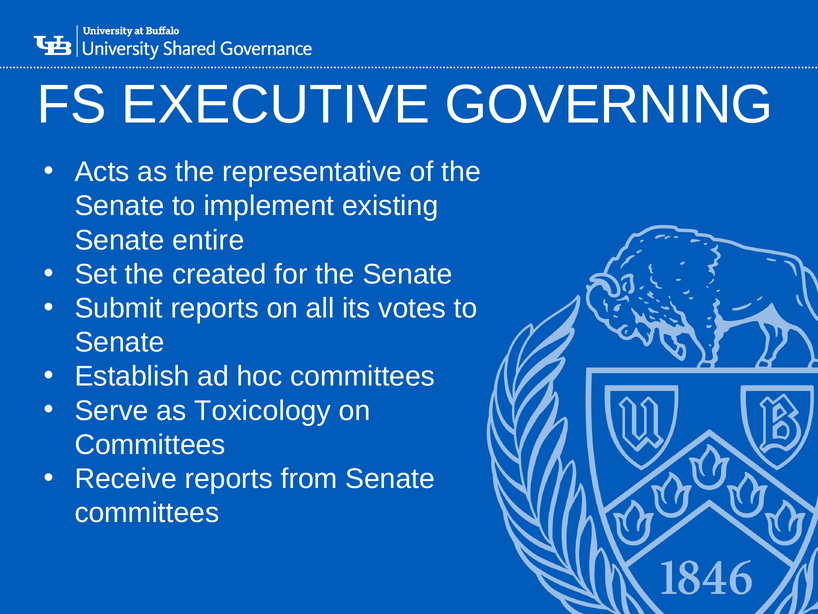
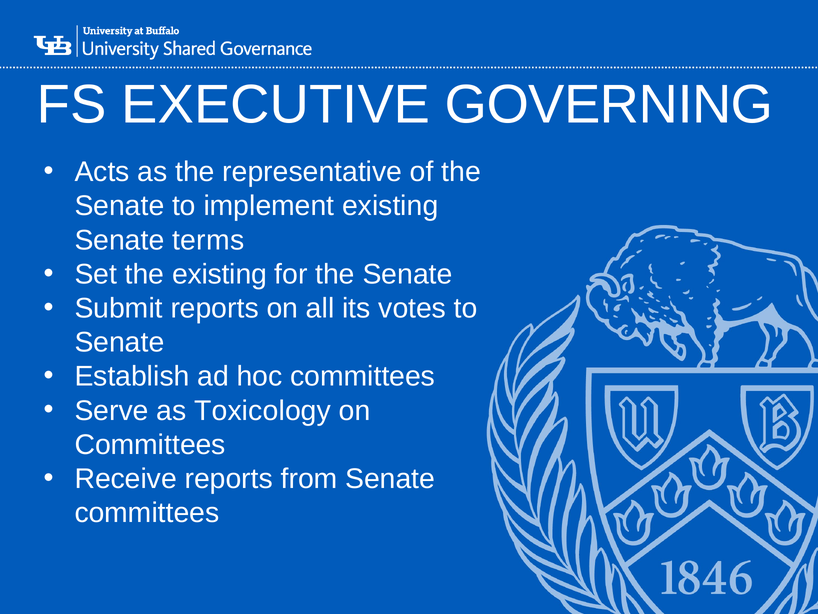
entire: entire -> terms
the created: created -> existing
